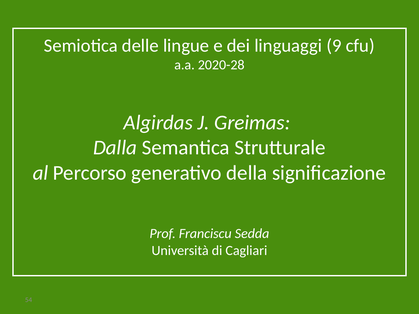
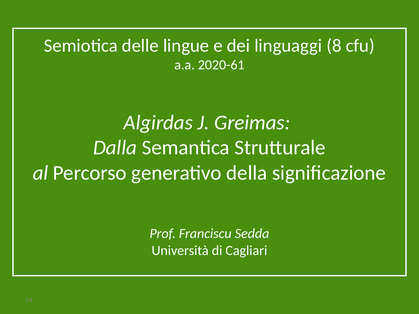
9: 9 -> 8
2020-28: 2020-28 -> 2020-61
